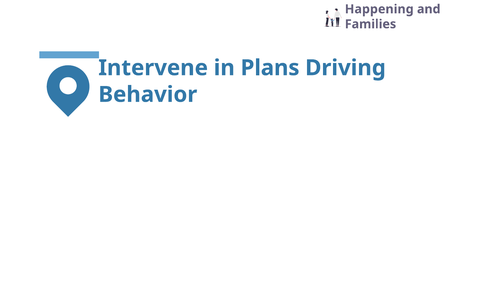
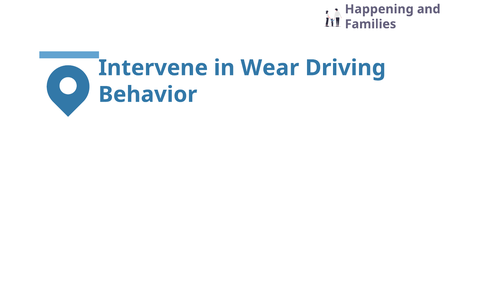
Plans: Plans -> Wear
